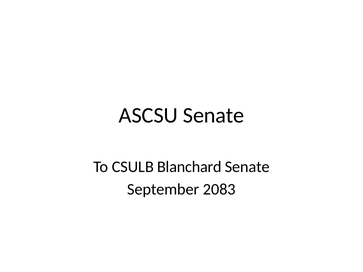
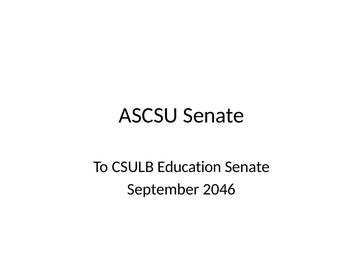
Blanchard: Blanchard -> Education
2083: 2083 -> 2046
